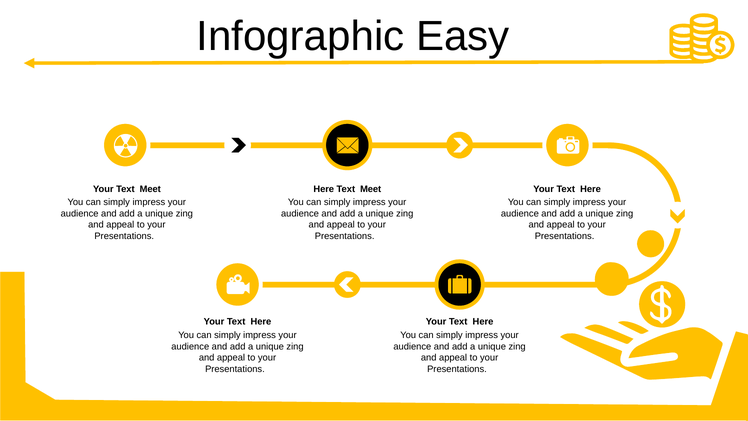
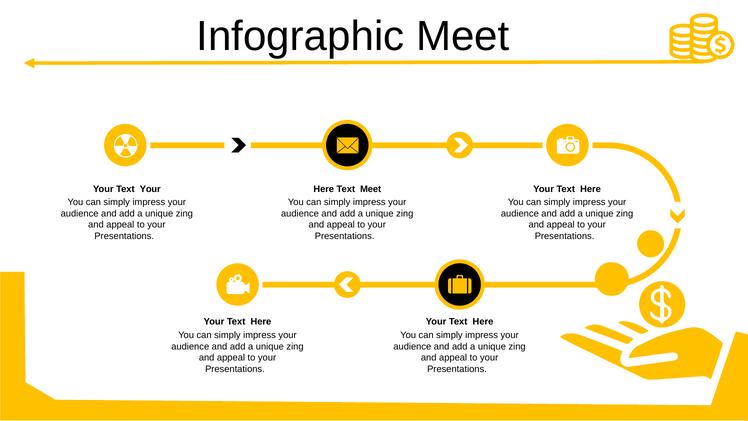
Infographic Easy: Easy -> Meet
Your Text Meet: Meet -> Your
